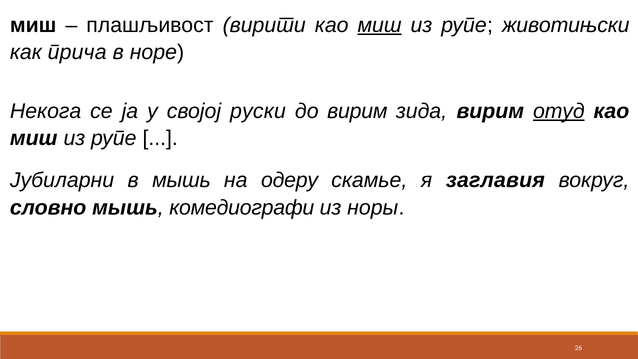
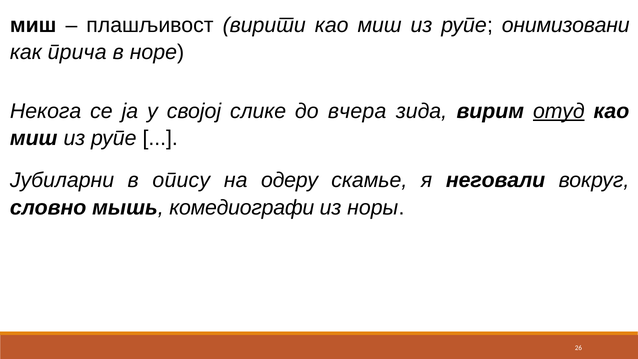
миш at (380, 25) underline: present -> none
животињски: животињски -> онимизовани
руски: руски -> слике
до вирим: вирим -> вчера
в мышь: мышь -> опису
заглавия: заглавия -> неговали
